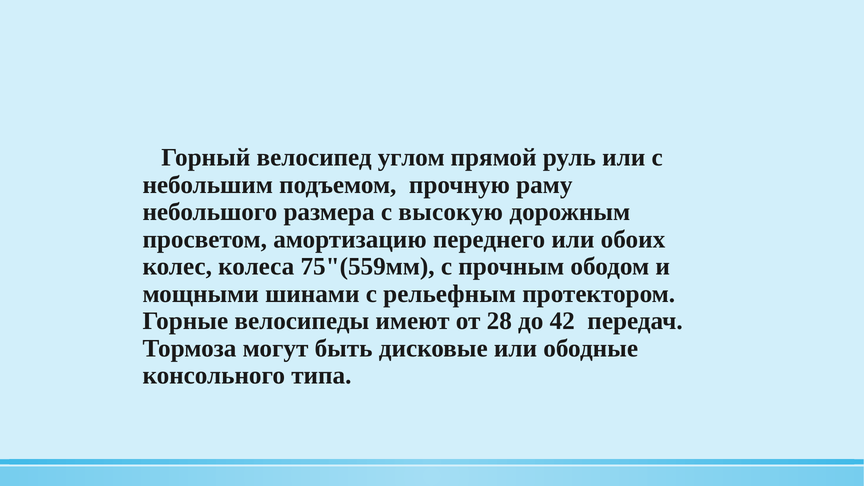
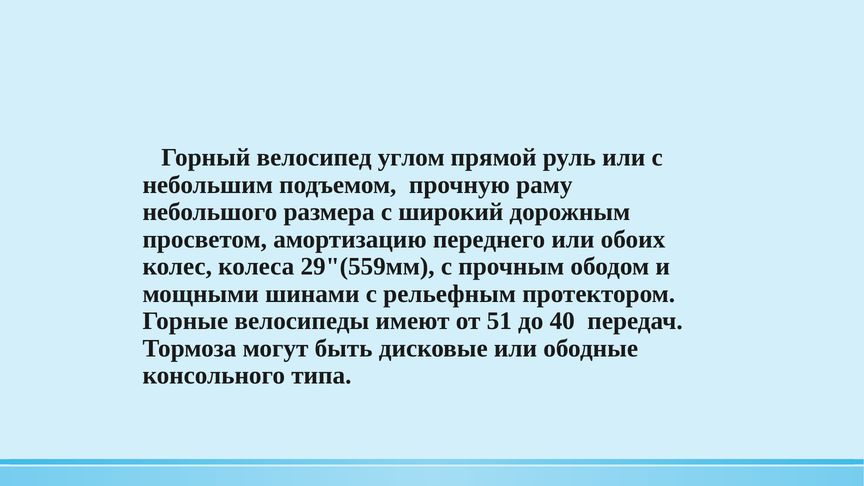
высокую: высокую -> широкий
75"(559мм: 75"(559мм -> 29"(559мм
28: 28 -> 51
42: 42 -> 40
